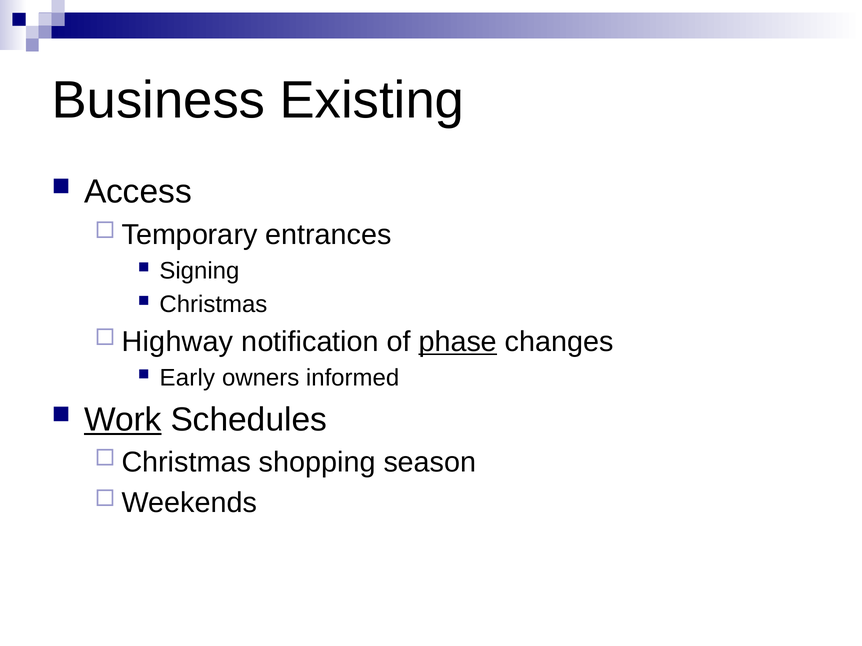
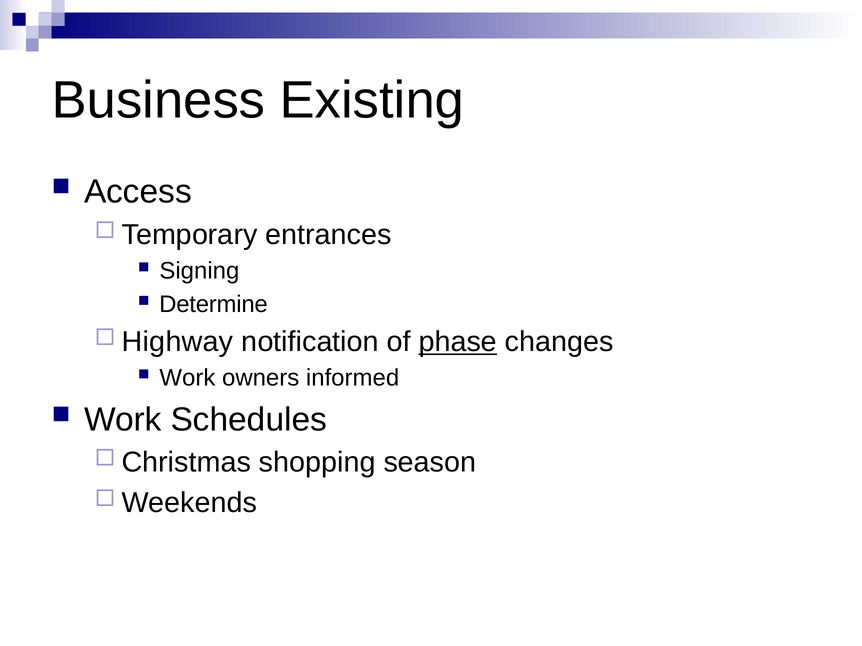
Christmas at (213, 304): Christmas -> Determine
Early at (187, 378): Early -> Work
Work at (123, 420) underline: present -> none
